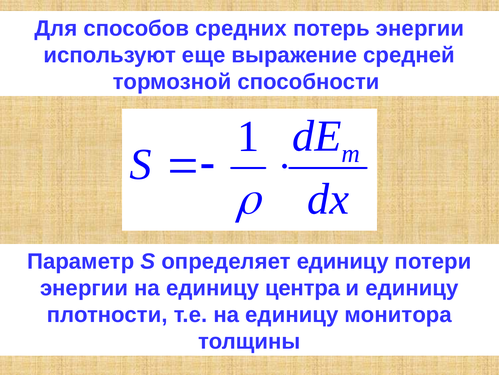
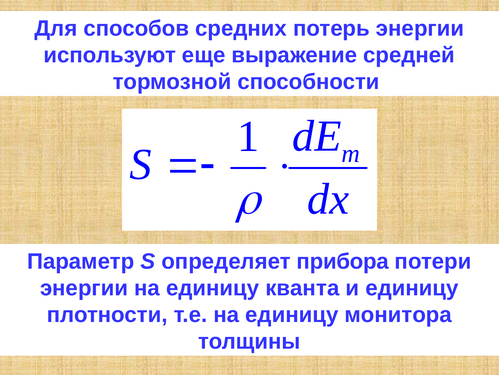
определяет единицу: единицу -> прибора
центра: центра -> кванта
